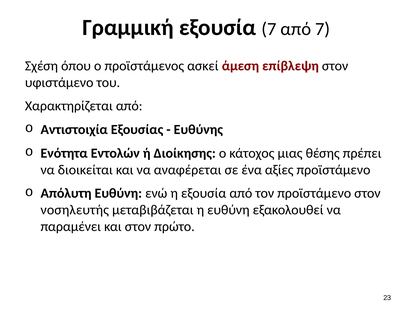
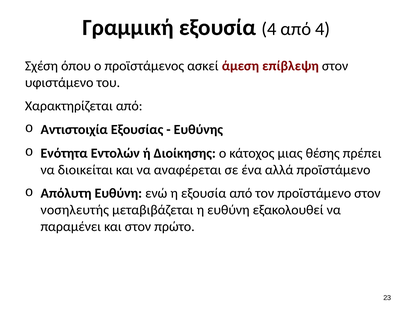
εξουσία 7: 7 -> 4
από 7: 7 -> 4
αξίες: αξίες -> αλλά
